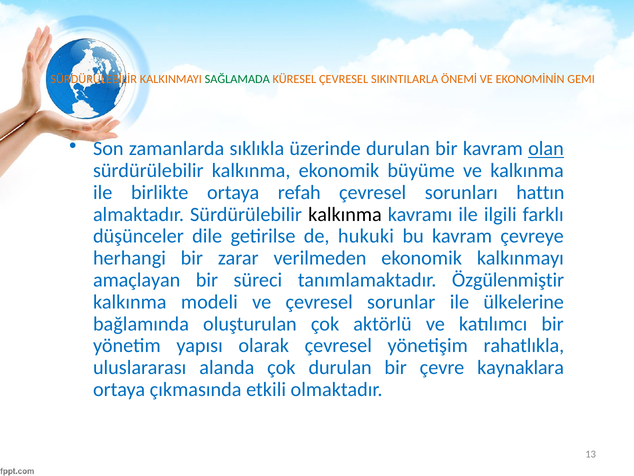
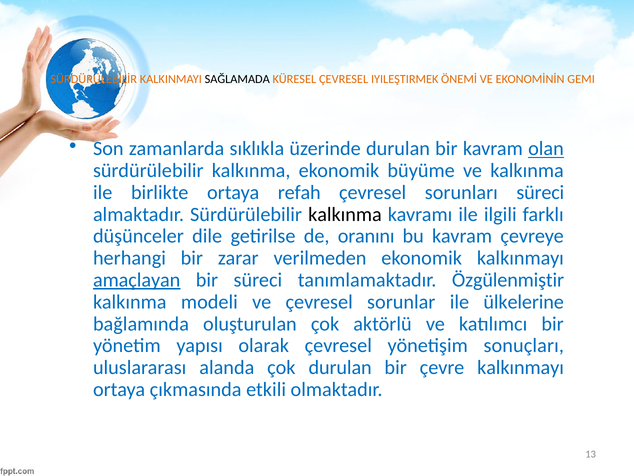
SAĞLAMADA colour: green -> black
SIKINTILARLA: SIKINTILARLA -> IYILEŞTIRMEK
sorunları hattın: hattın -> süreci
hukuki: hukuki -> oranını
amaçlayan underline: none -> present
rahatlıkla: rahatlıkla -> sonuçları
çevre kaynaklara: kaynaklara -> kalkınmayı
